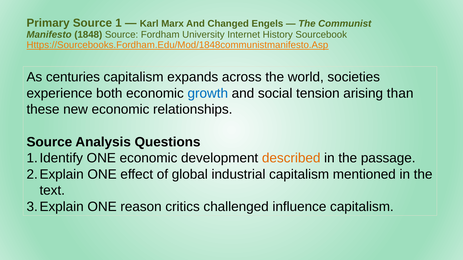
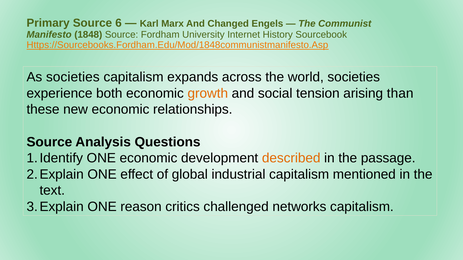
1: 1 -> 6
As centuries: centuries -> societies
growth colour: blue -> orange
influence: influence -> networks
